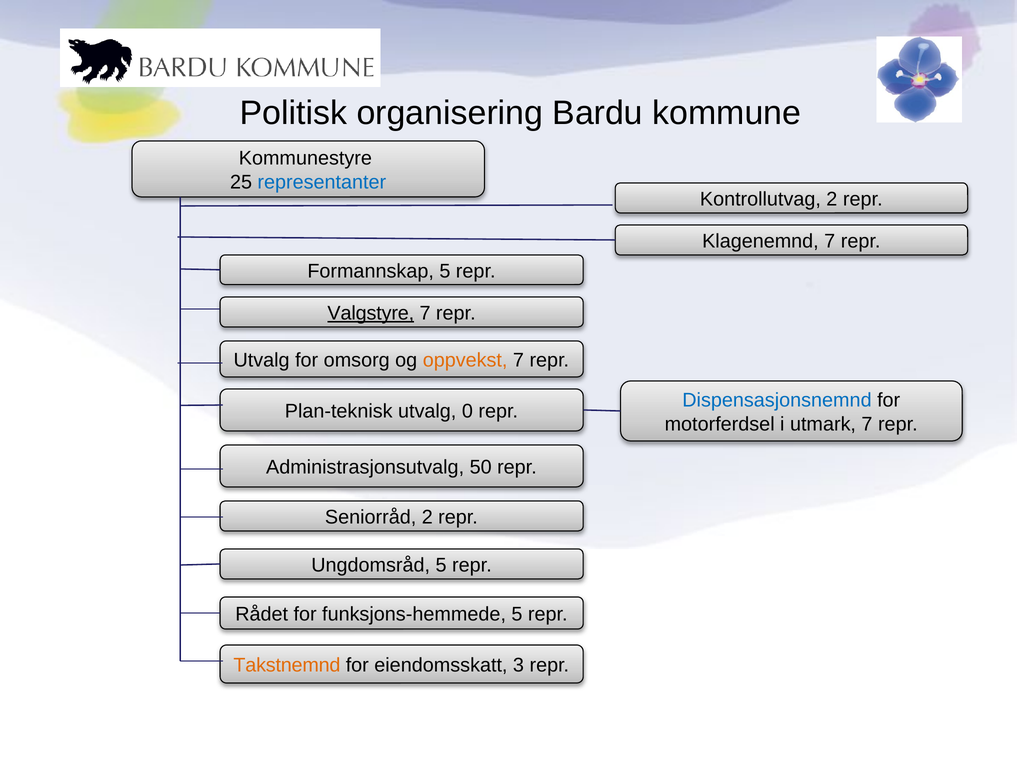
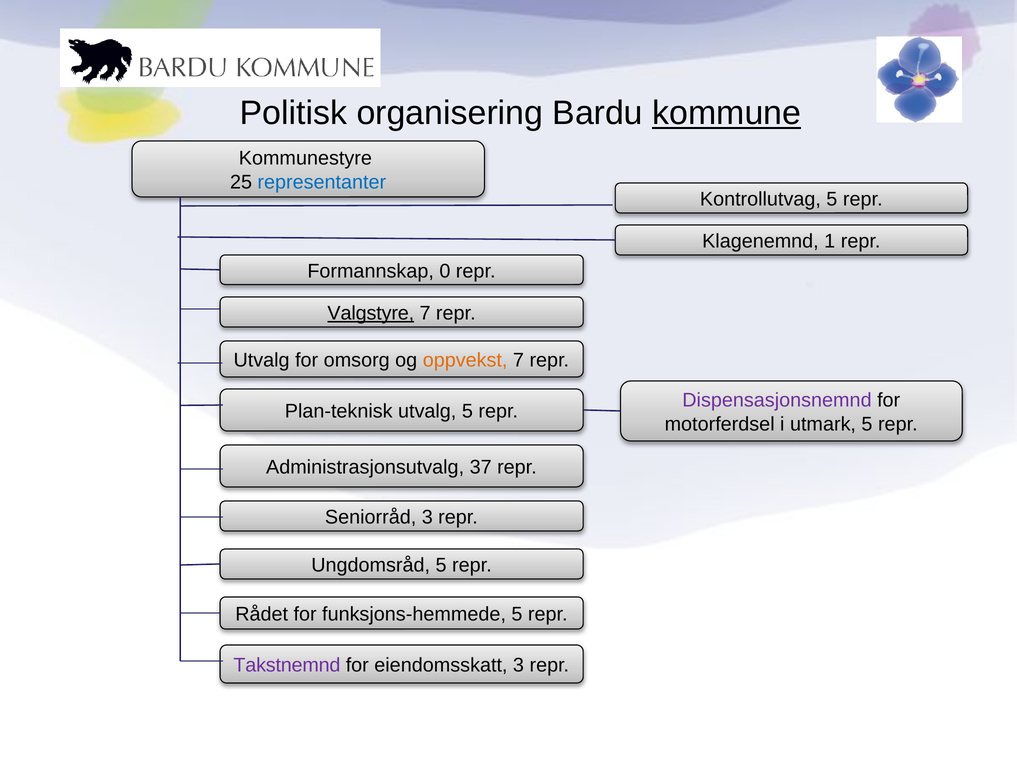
kommune underline: none -> present
Kontrollutvag 2: 2 -> 5
Klagenemnd 7: 7 -> 1
Formannskap 5: 5 -> 0
Dispensasjonsnemnd colour: blue -> purple
utvalg 0: 0 -> 5
utmark 7: 7 -> 5
50: 50 -> 37
Seniorråd 2: 2 -> 3
Takstnemnd colour: orange -> purple
